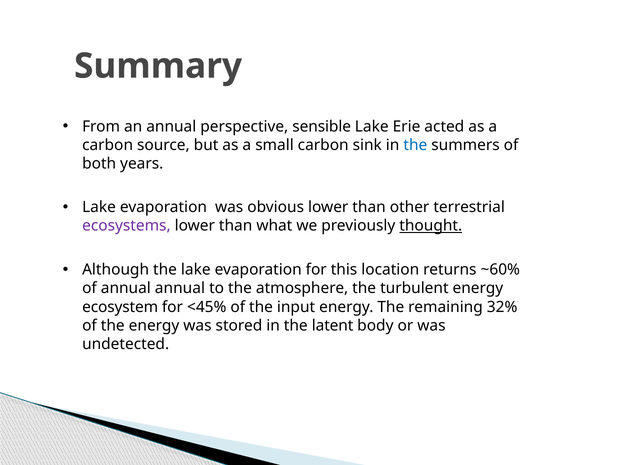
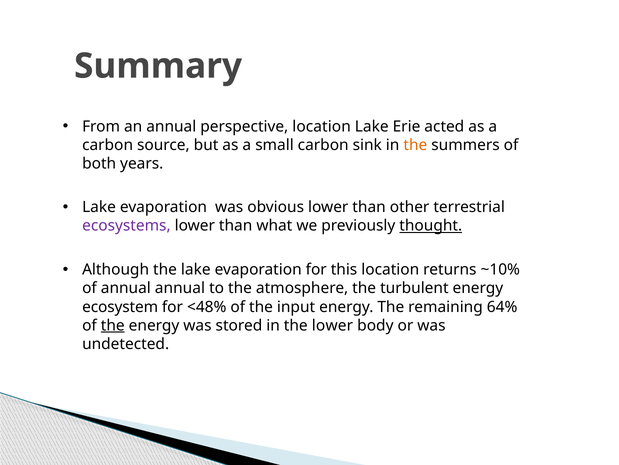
perspective sensible: sensible -> location
the at (415, 145) colour: blue -> orange
~60%: ~60% -> ~10%
<45%: <45% -> <48%
32%: 32% -> 64%
the at (113, 325) underline: none -> present
the latent: latent -> lower
